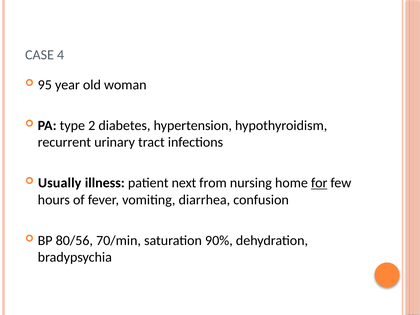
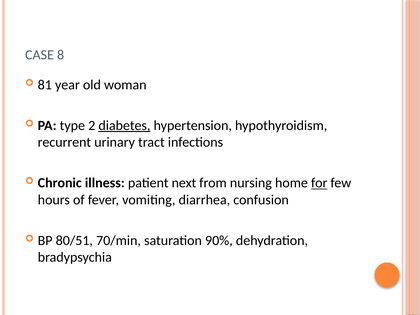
4: 4 -> 8
95: 95 -> 81
diabetes underline: none -> present
Usually: Usually -> Chronic
80/56: 80/56 -> 80/51
